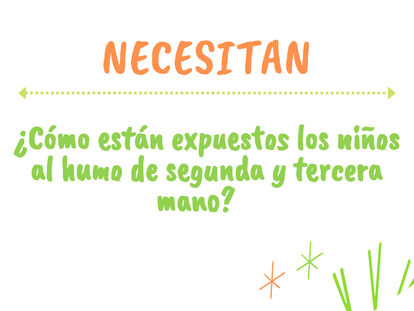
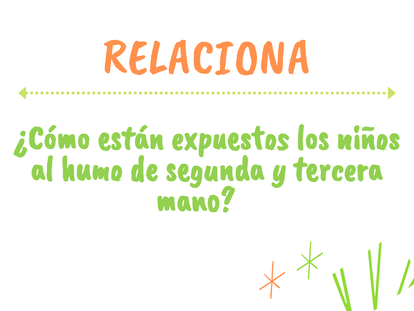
NECESITAN: NECESITAN -> RELACIONA
